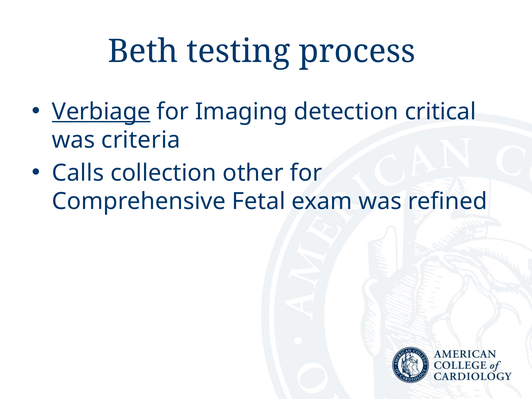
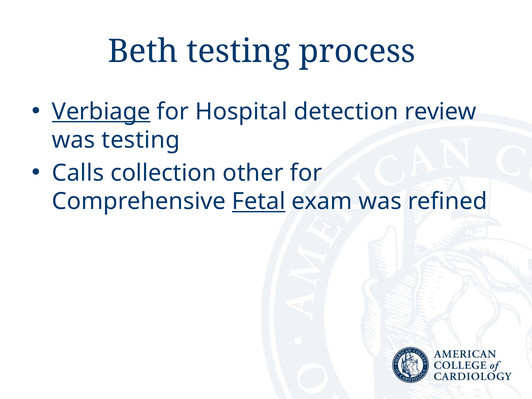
Imaging: Imaging -> Hospital
critical: critical -> review
was criteria: criteria -> testing
Fetal underline: none -> present
